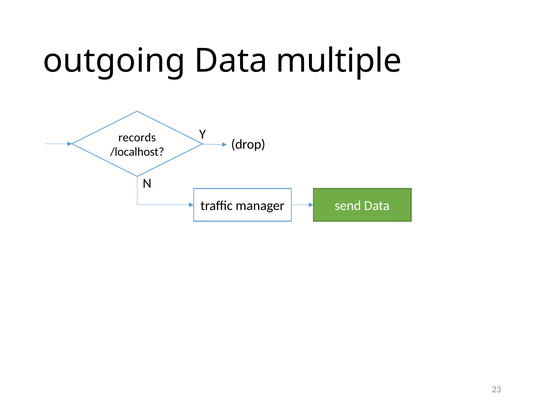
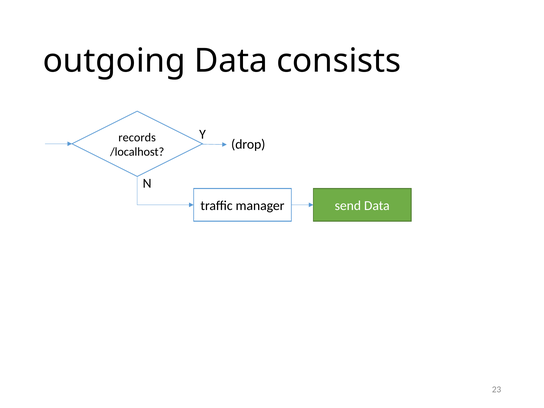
multiple: multiple -> consists
